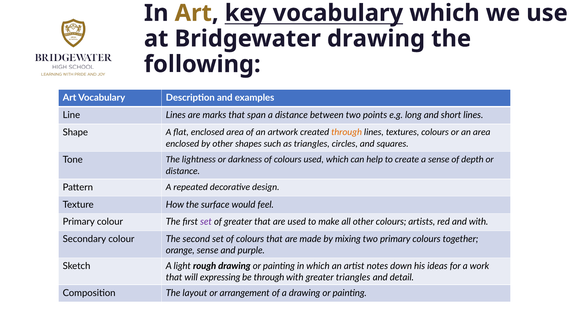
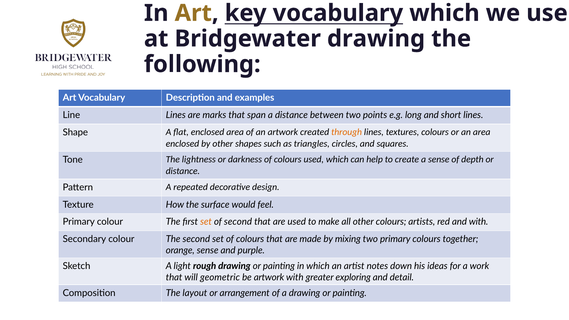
set at (206, 222) colour: purple -> orange
of greater: greater -> second
expressing: expressing -> geometric
be through: through -> artwork
greater triangles: triangles -> exploring
